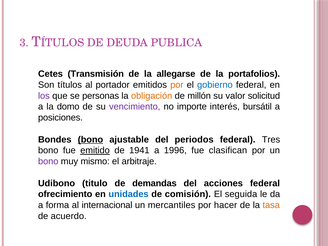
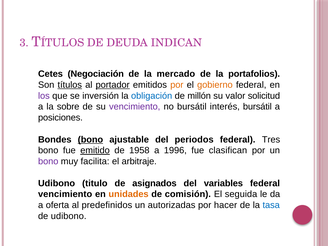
PUBLICA: PUBLICA -> INDICAN
Transmisión: Transmisión -> Negociación
allegarse: allegarse -> mercado
títulos underline: none -> present
portador underline: none -> present
gobierno colour: blue -> orange
personas: personas -> inversión
obligación colour: orange -> blue
domo: domo -> sobre
no importe: importe -> bursátil
1941: 1941 -> 1958
mismo: mismo -> facilita
demandas: demandas -> asignados
acciones: acciones -> variables
ofrecimiento at (65, 194): ofrecimiento -> vencimiento
unidades colour: blue -> orange
forma: forma -> oferta
internacional: internacional -> predefinidos
mercantiles: mercantiles -> autorizadas
tasa colour: orange -> blue
de acuerdo: acuerdo -> udibono
